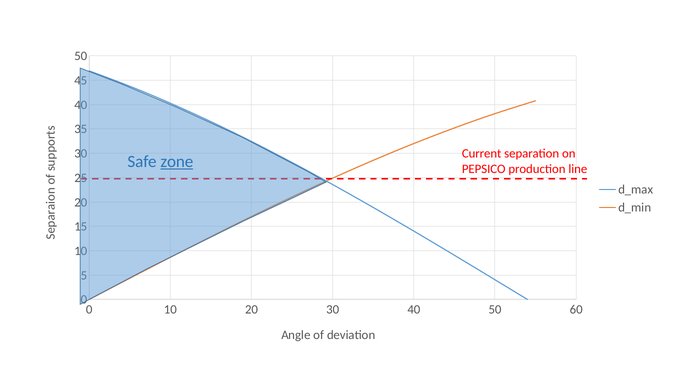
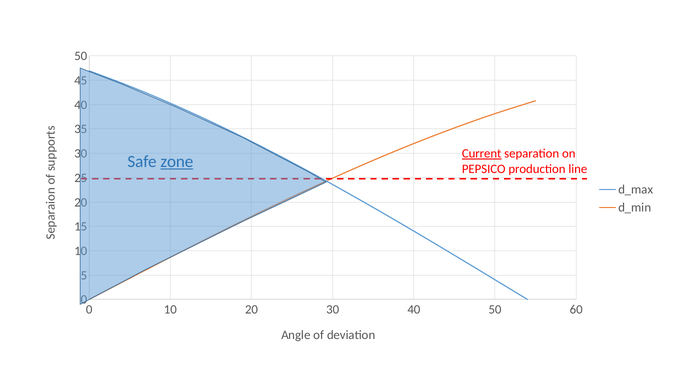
Current underline: none -> present
